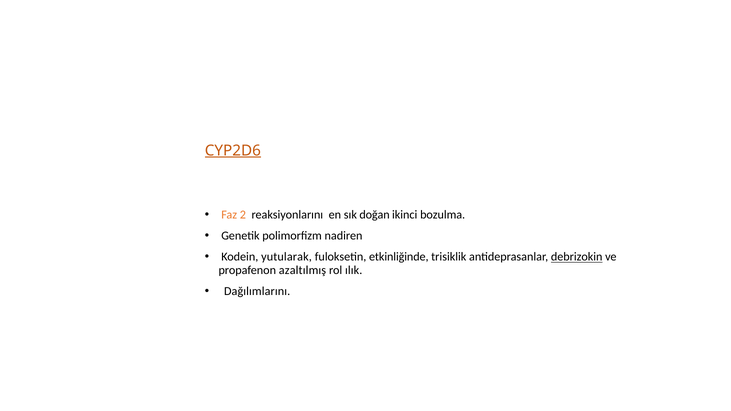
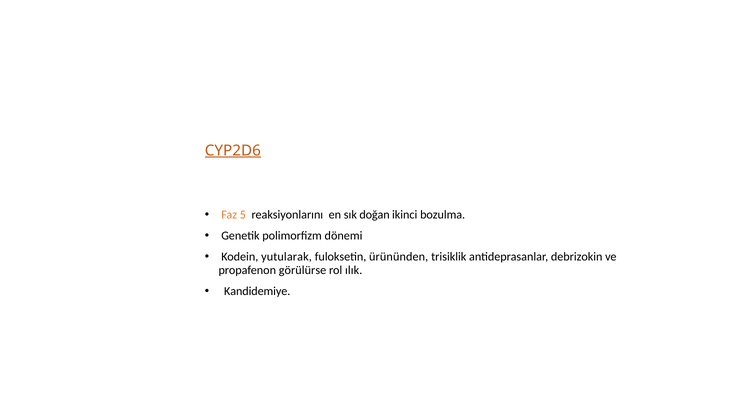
2: 2 -> 5
nadiren: nadiren -> dönemi
etkinliğinde: etkinliğinde -> ürününden
debrizokin underline: present -> none
azaltılmış: azaltılmış -> görülürse
Dağılımlarını: Dağılımlarını -> Kandidemiye
